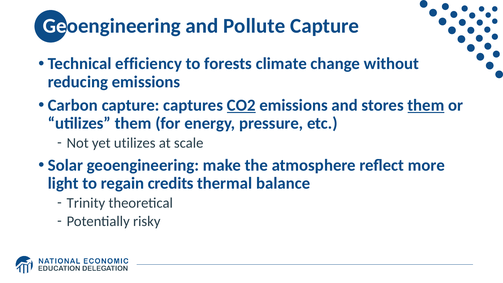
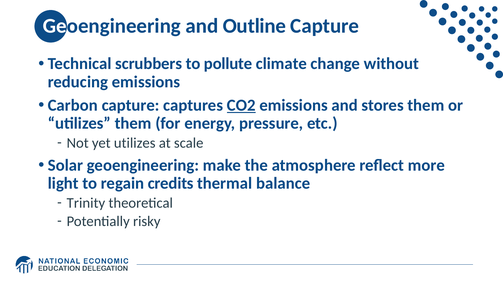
Pollute: Pollute -> Outline
efficiency: efficiency -> scrubbers
forests: forests -> pollute
them at (426, 105) underline: present -> none
